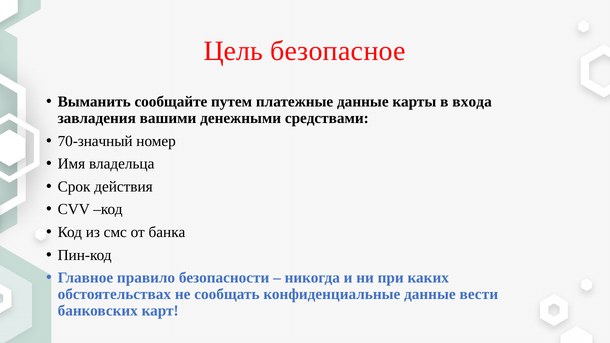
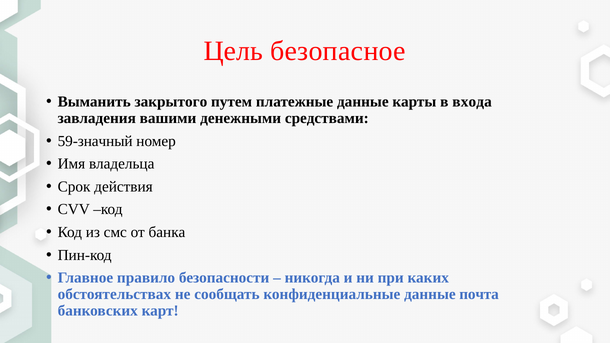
сообщайте: сообщайте -> закрытого
70-значный: 70-значный -> 59-значный
вести: вести -> почта
